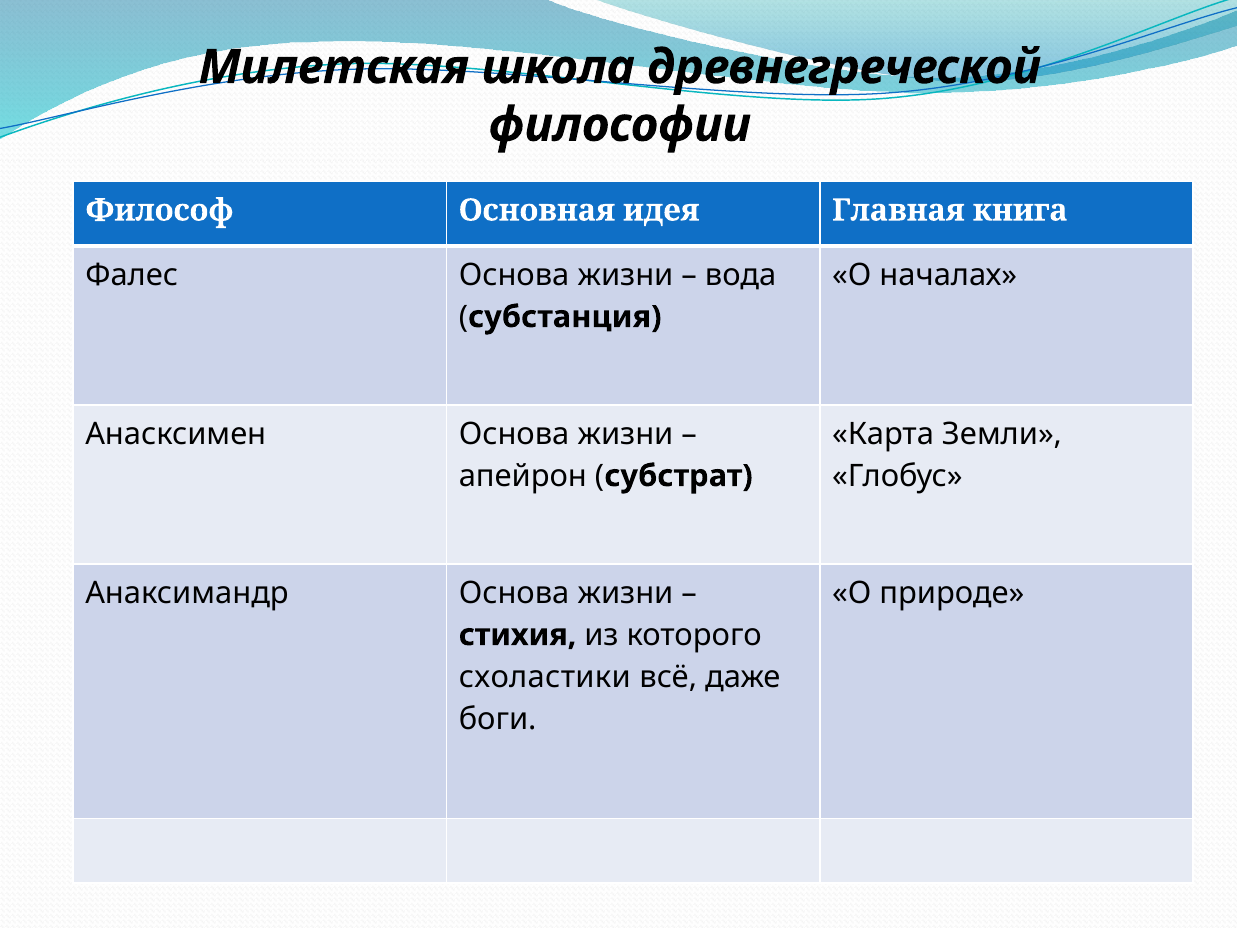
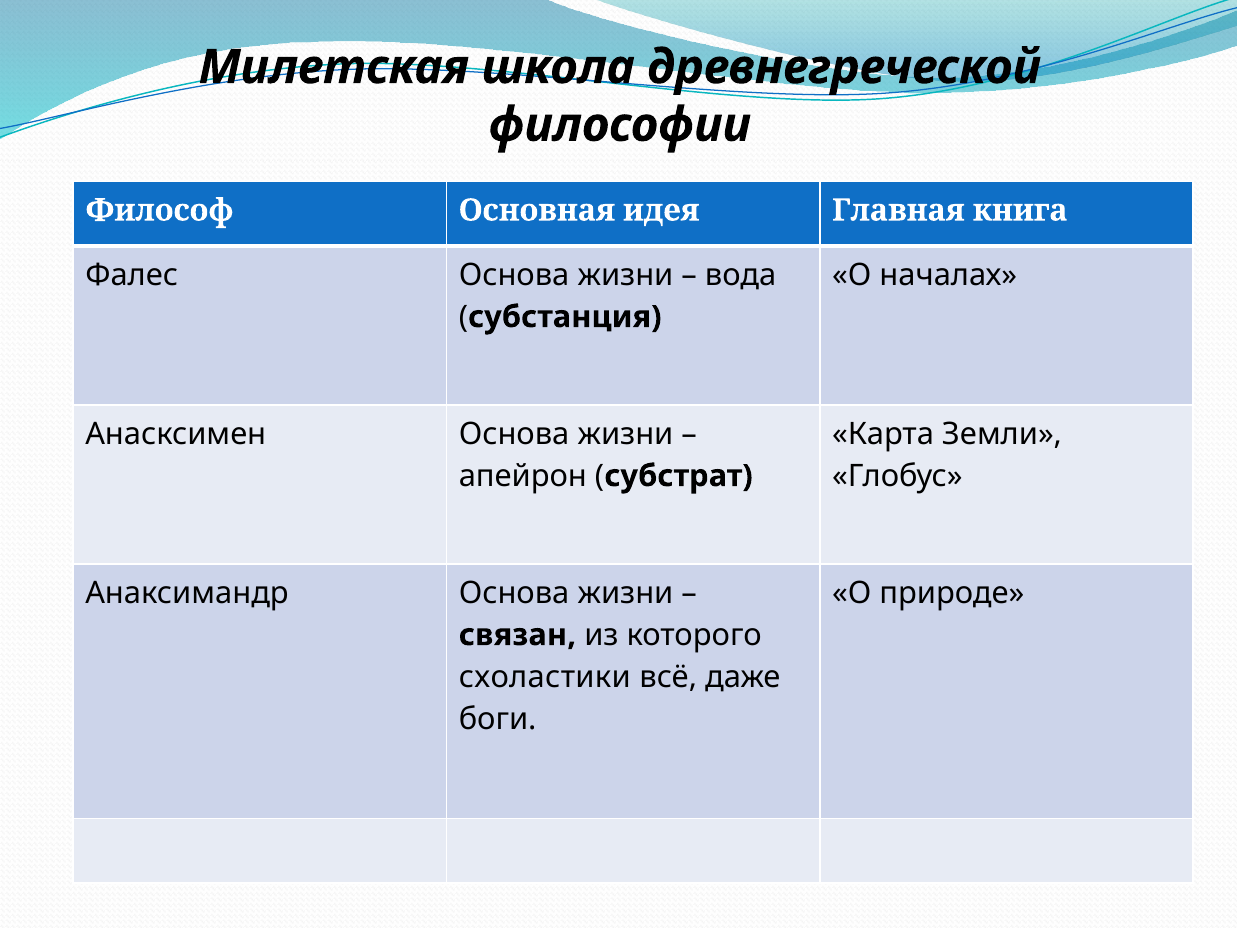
стихия: стихия -> связан
